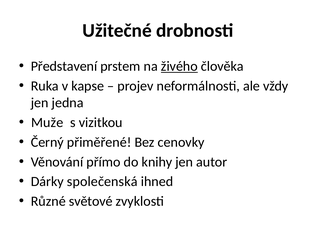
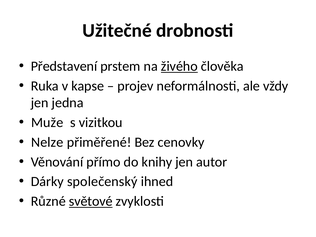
Černý: Černý -> Nelze
společenská: společenská -> společenský
světové underline: none -> present
